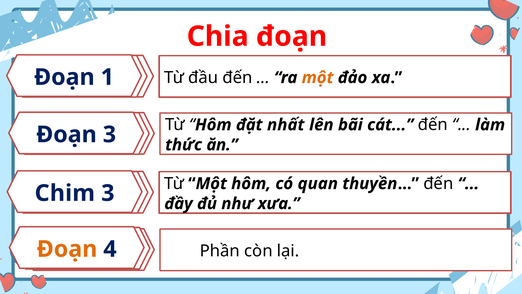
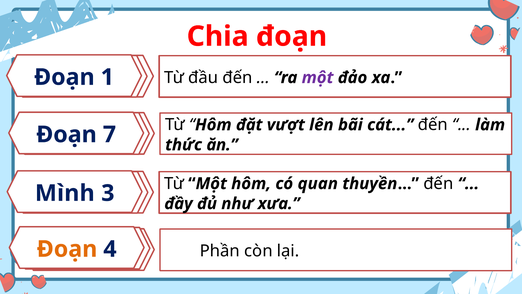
một at (318, 78) colour: orange -> purple
nhất: nhất -> vượt
Đoạn 3: 3 -> 7
Chim: Chim -> Mình
